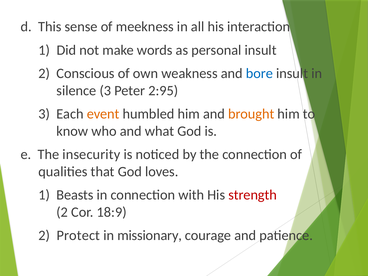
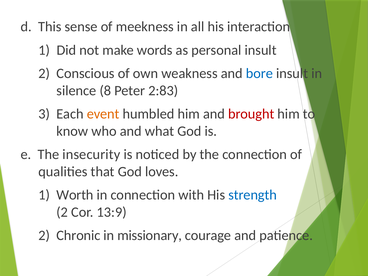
silence 3: 3 -> 8
2:95: 2:95 -> 2:83
brought colour: orange -> red
Beasts: Beasts -> Worth
strength colour: red -> blue
18:9: 18:9 -> 13:9
Protect: Protect -> Chronic
